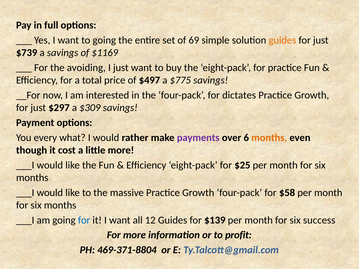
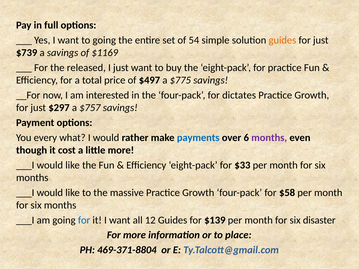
69: 69 -> 54
avoiding: avoiding -> released
$309: $309 -> $757
payments colour: purple -> blue
months at (269, 138) colour: orange -> purple
$25: $25 -> $33
success: success -> disaster
profit: profit -> place
